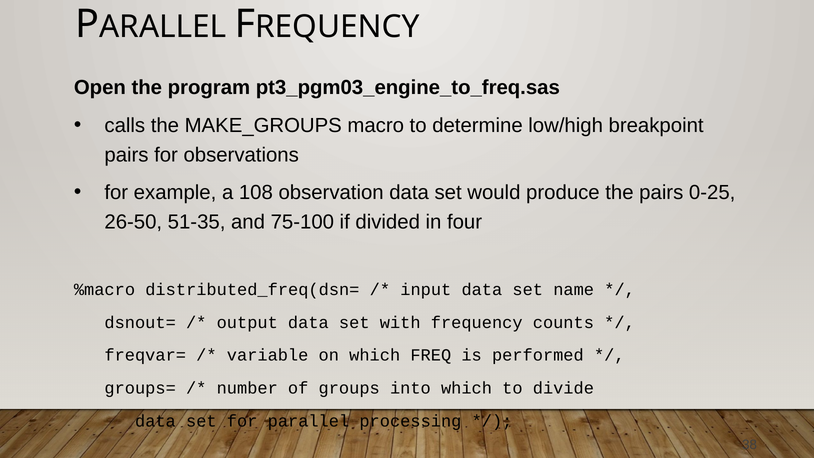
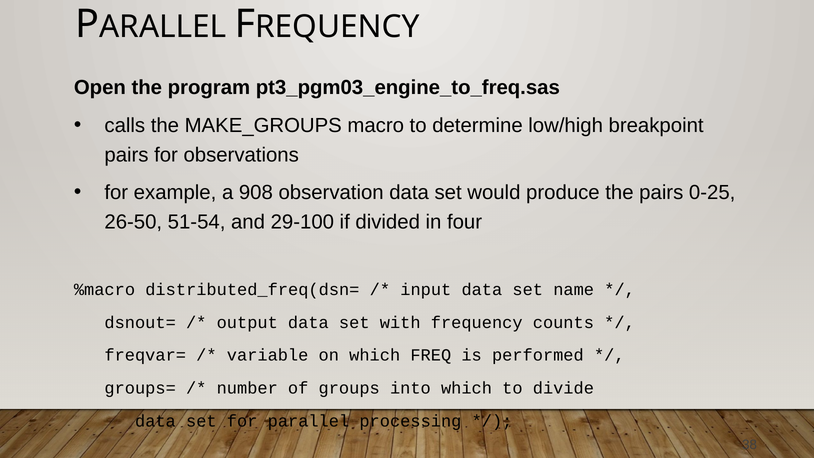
108: 108 -> 908
51-35: 51-35 -> 51-54
75-100: 75-100 -> 29-100
